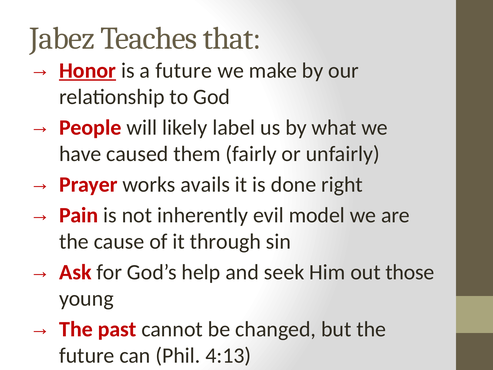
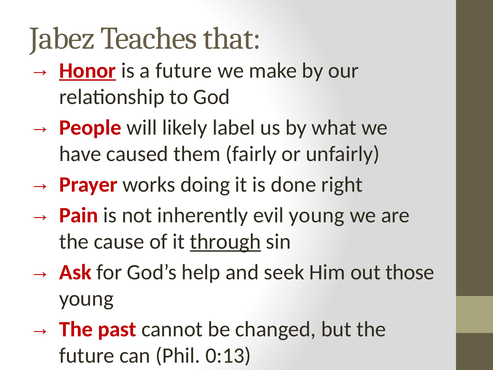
avails: avails -> doing
evil model: model -> young
through underline: none -> present
4:13: 4:13 -> 0:13
